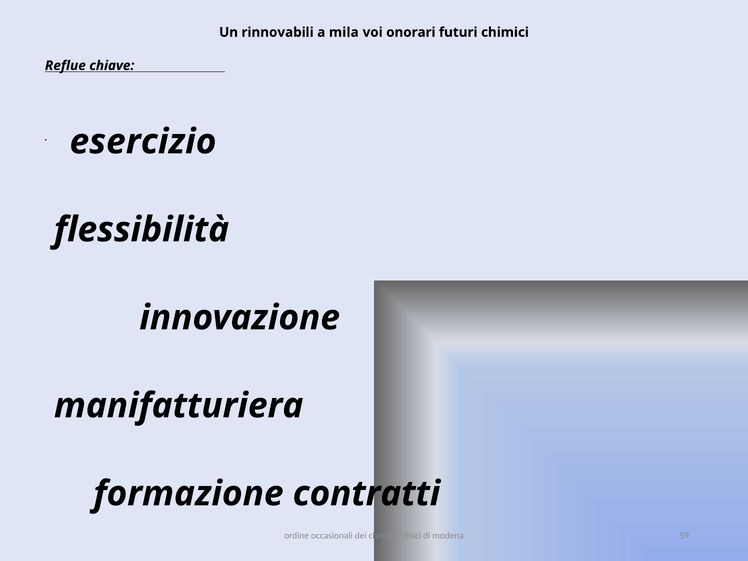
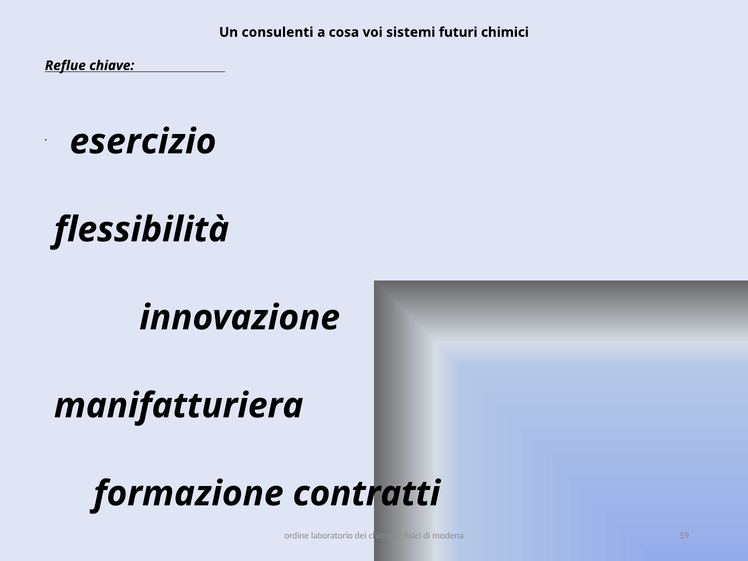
rinnovabili: rinnovabili -> consulenti
mila: mila -> cosa
onorari: onorari -> sistemi
occasionali: occasionali -> laboratorio
